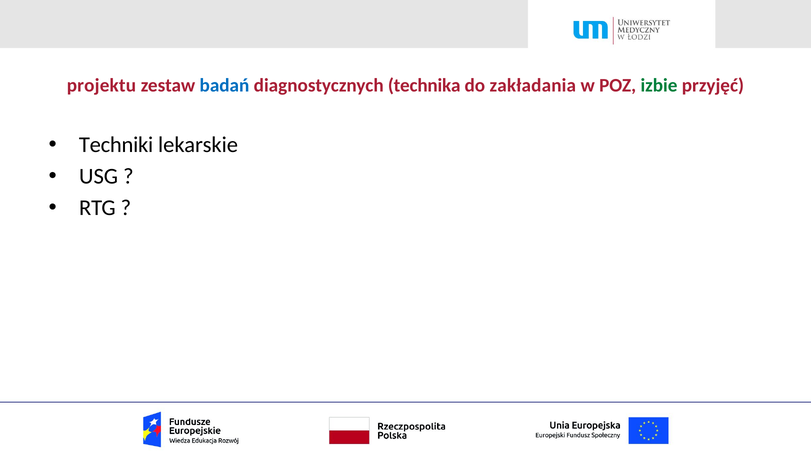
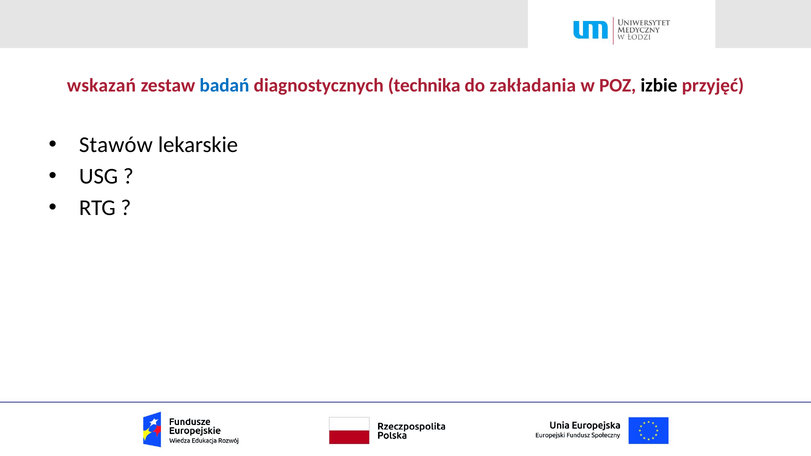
projektu: projektu -> wskazań
izbie colour: green -> black
Techniki: Techniki -> Stawów
